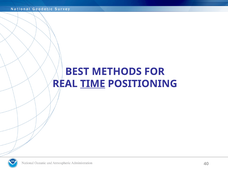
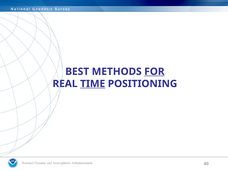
FOR underline: none -> present
